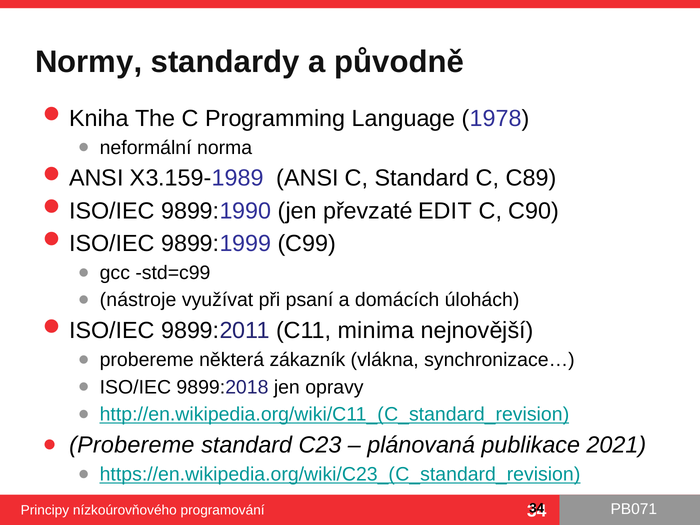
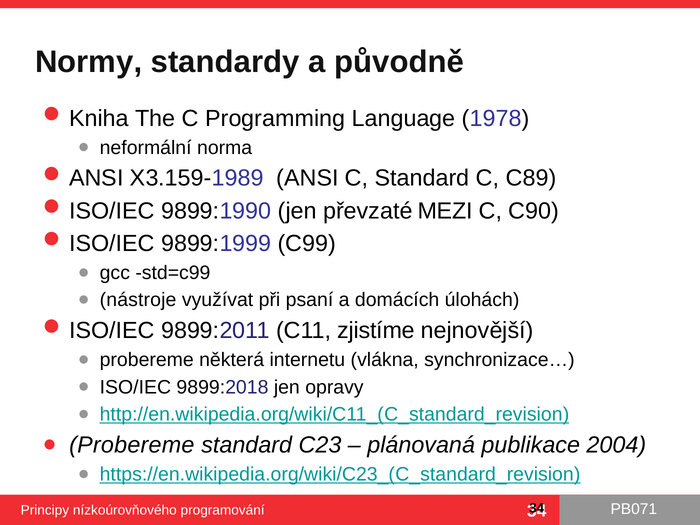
EDIT: EDIT -> MEZI
minima: minima -> zjistíme
zákazník: zákazník -> internetu
2021: 2021 -> 2004
